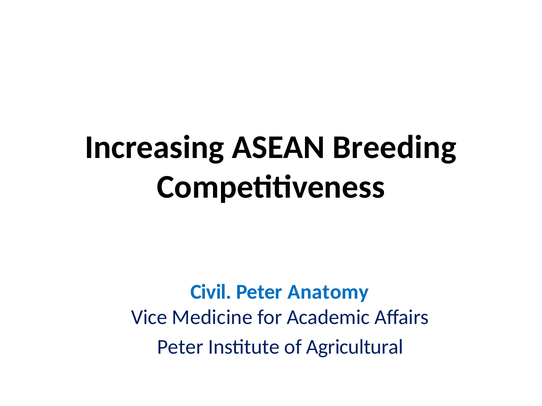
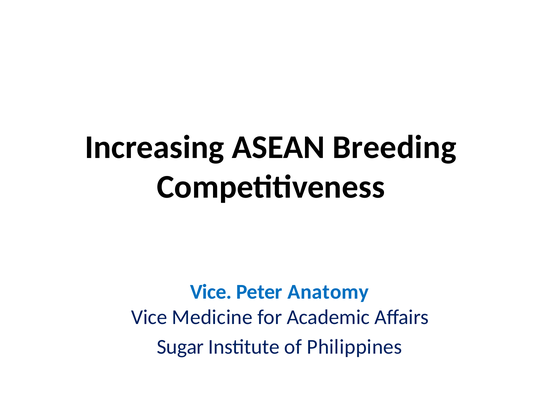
Civil at (211, 292): Civil -> Vice
Peter at (180, 347): Peter -> Sugar
Agricultural: Agricultural -> Philippines
